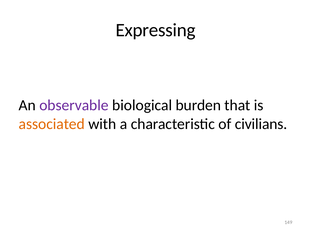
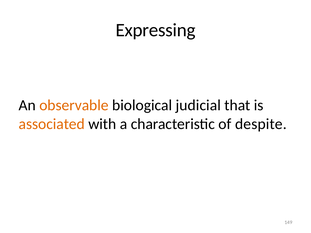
observable colour: purple -> orange
burden: burden -> judicial
civilians: civilians -> despite
